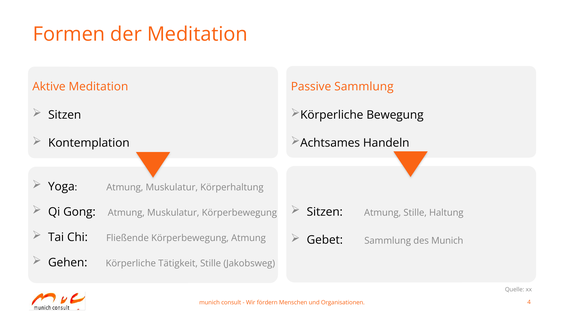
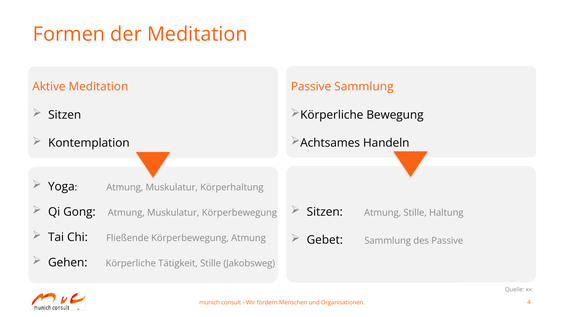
des Munich: Munich -> Passive
